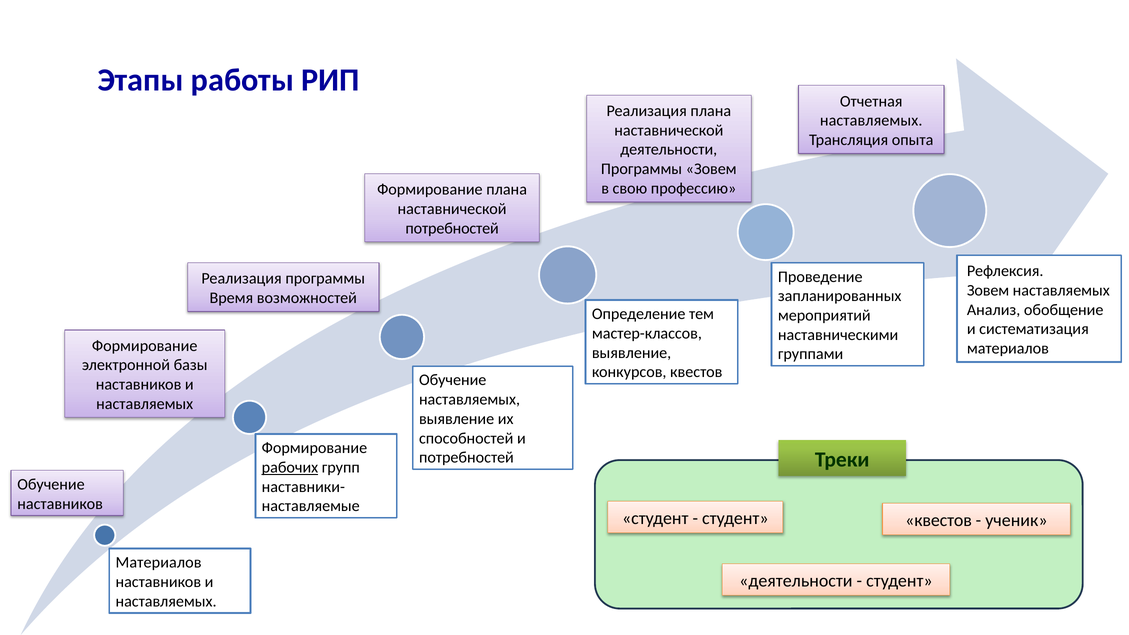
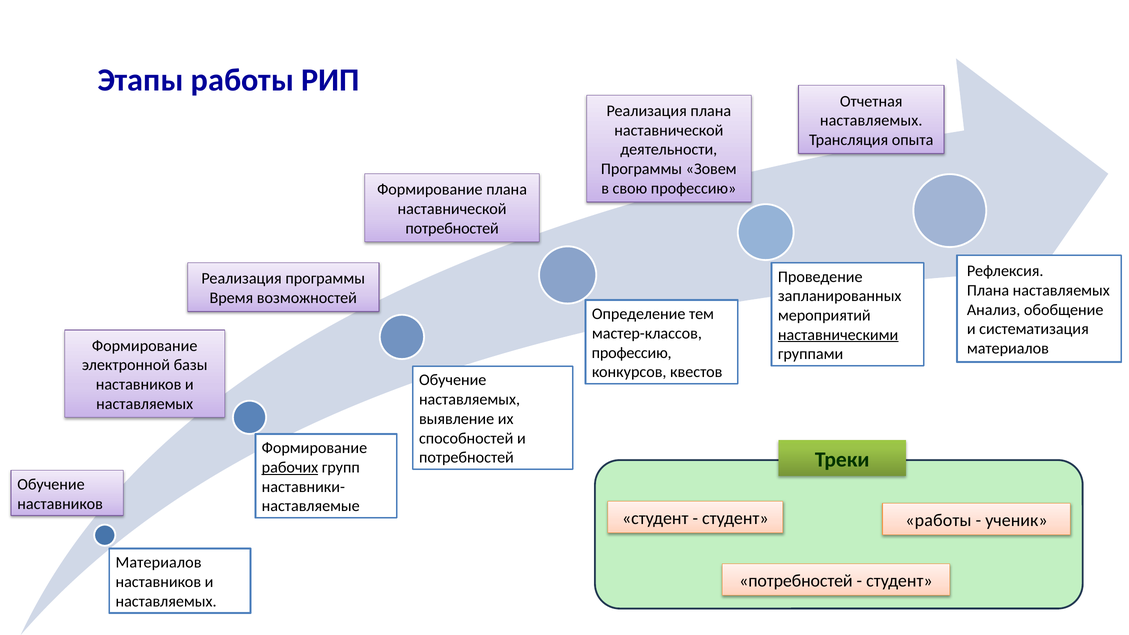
Зовем at (988, 290): Зовем -> Плана
наставническими underline: none -> present
выявление at (632, 353): выявление -> профессию
квестов at (939, 520): квестов -> работы
деятельности at (796, 581): деятельности -> потребностей
